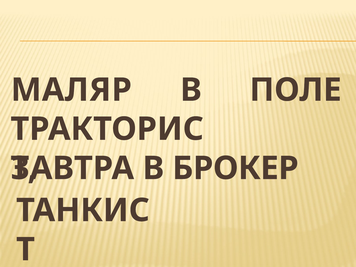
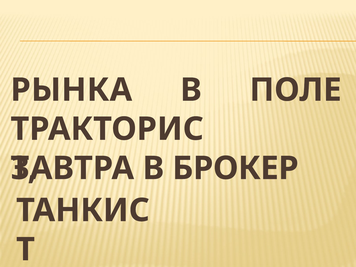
МАЛЯР: МАЛЯР -> РЫНКА
